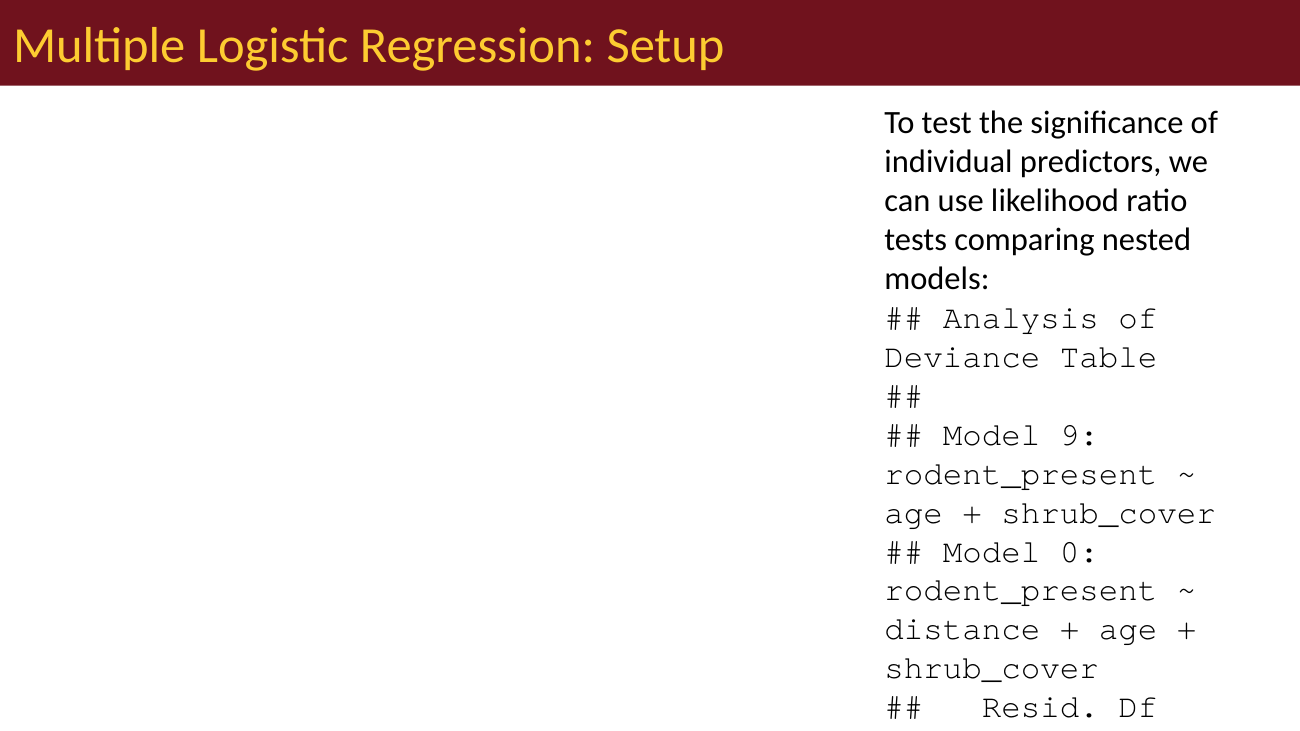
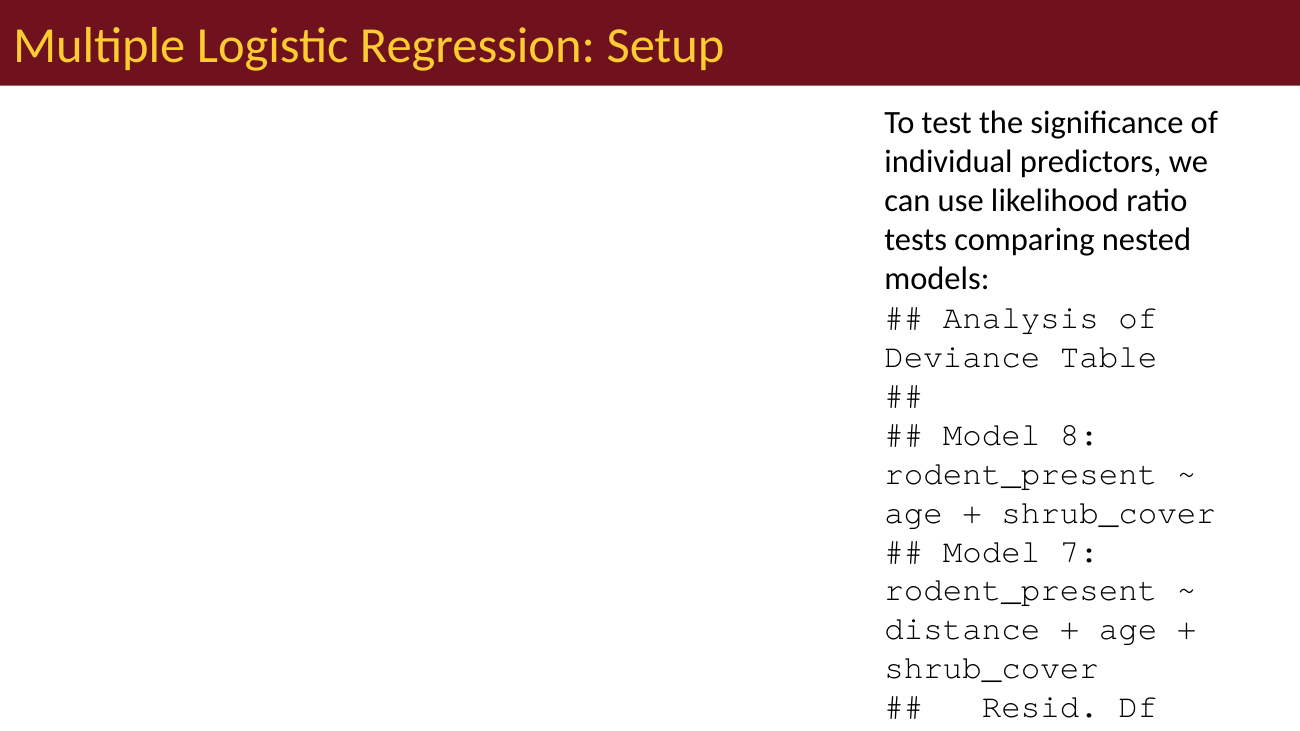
9: 9 -> 8
Model 0: 0 -> 7
